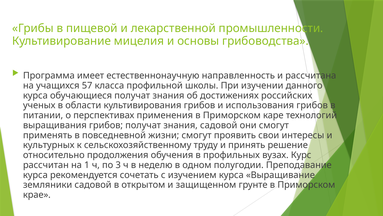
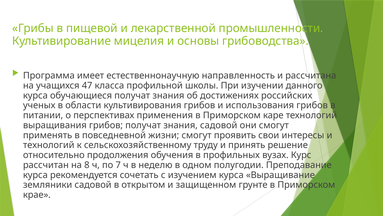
57: 57 -> 47
культурных at (49, 145): культурных -> технологий
1: 1 -> 8
3: 3 -> 7
